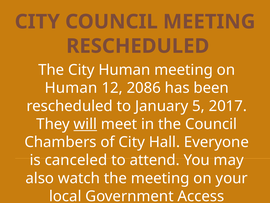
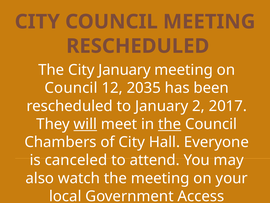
City Human: Human -> January
Human at (71, 88): Human -> Council
2086: 2086 -> 2035
5: 5 -> 2
the at (170, 124) underline: none -> present
